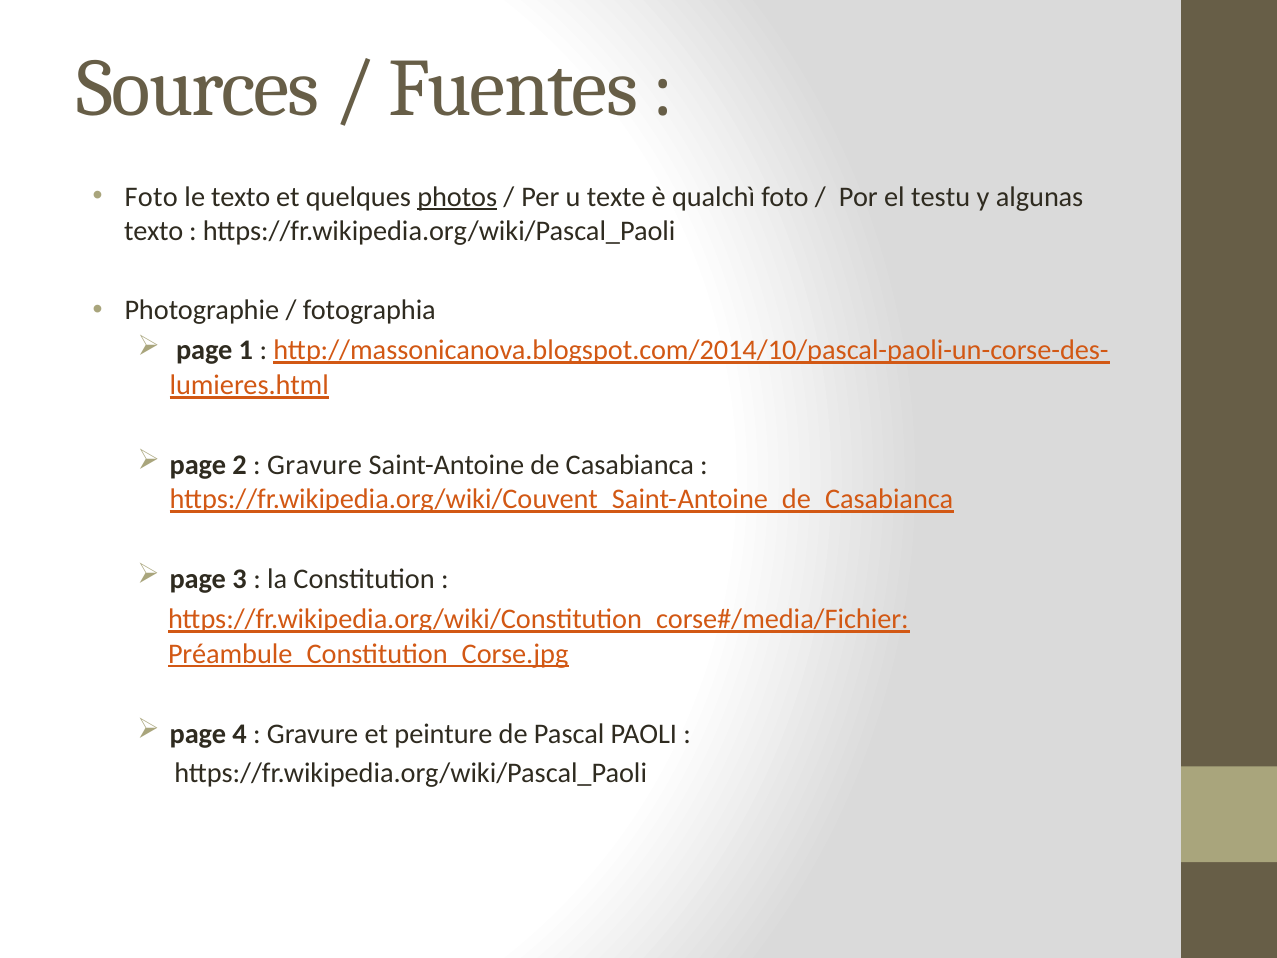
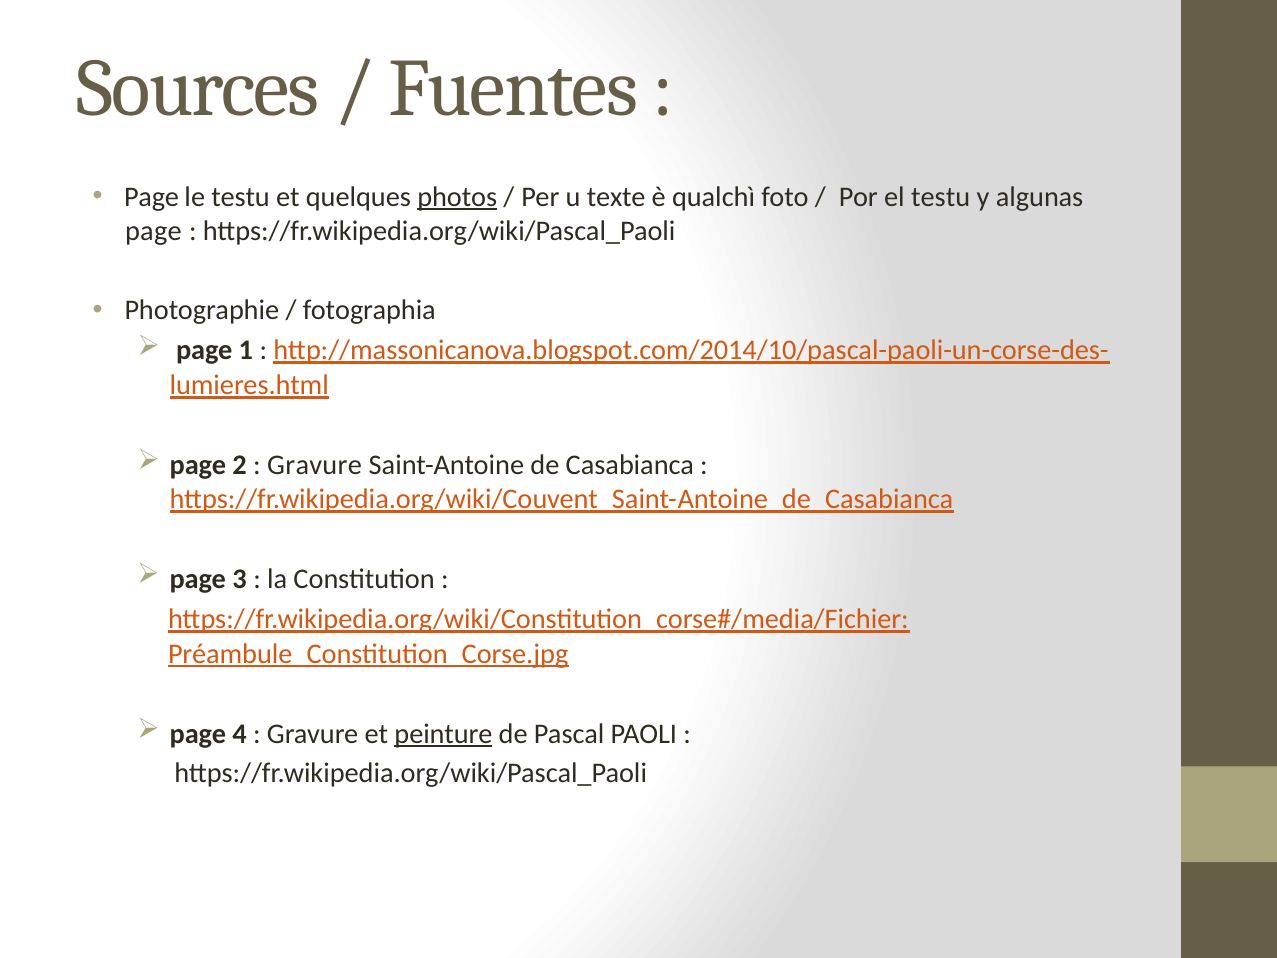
Foto at (151, 197): Foto -> Page
le texto: texto -> testu
texto at (154, 231): texto -> page
peinture underline: none -> present
